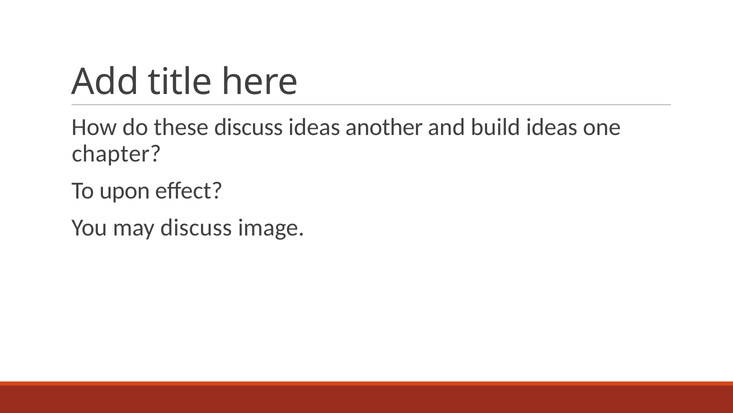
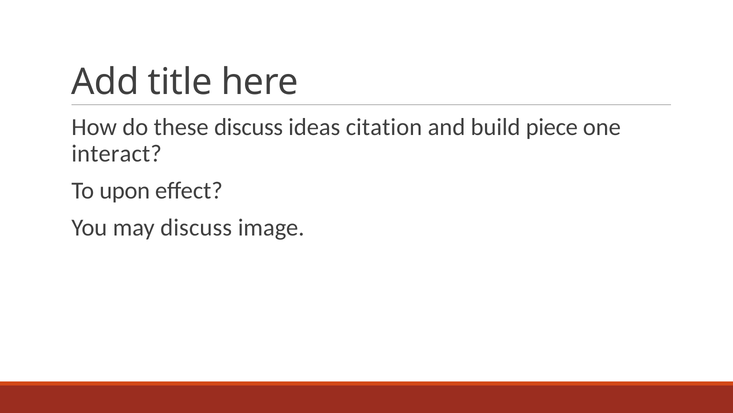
another: another -> citation
build ideas: ideas -> piece
chapter: chapter -> interact
